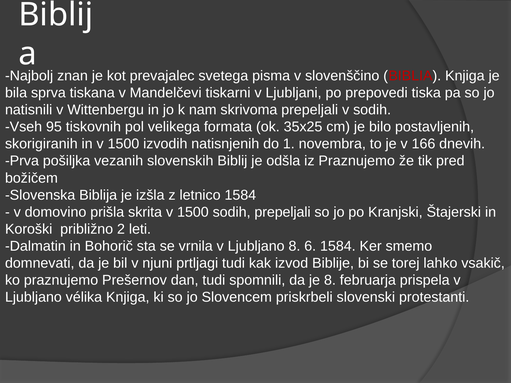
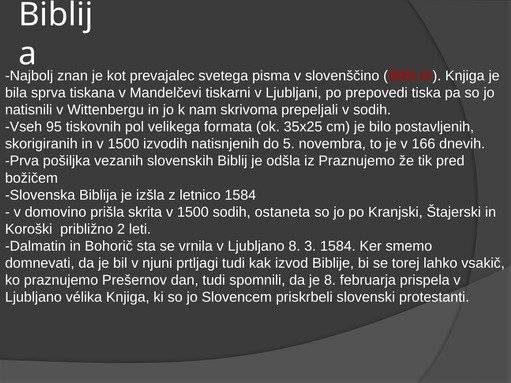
1: 1 -> 5
sodih prepeljali: prepeljali -> ostaneta
6: 6 -> 3
